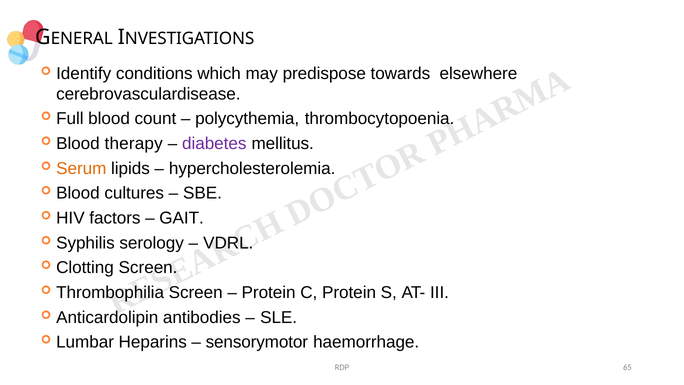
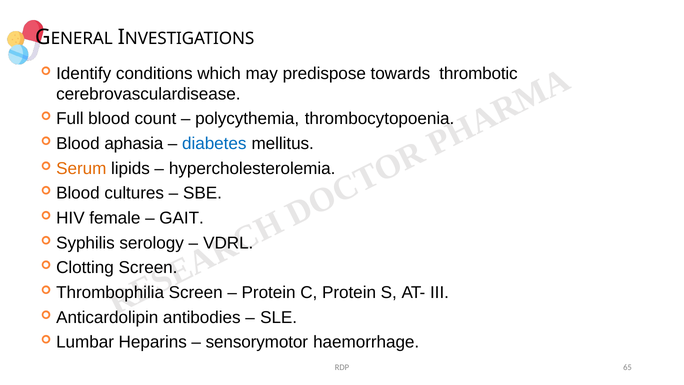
elsewhere: elsewhere -> thrombotic
therapy: therapy -> aphasia
diabetes colour: purple -> blue
factors: factors -> female
